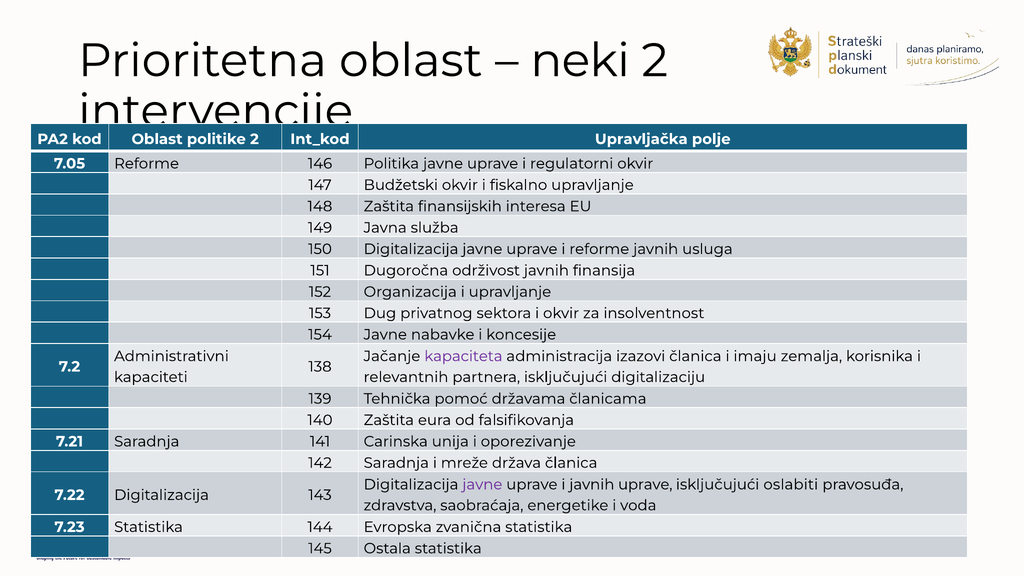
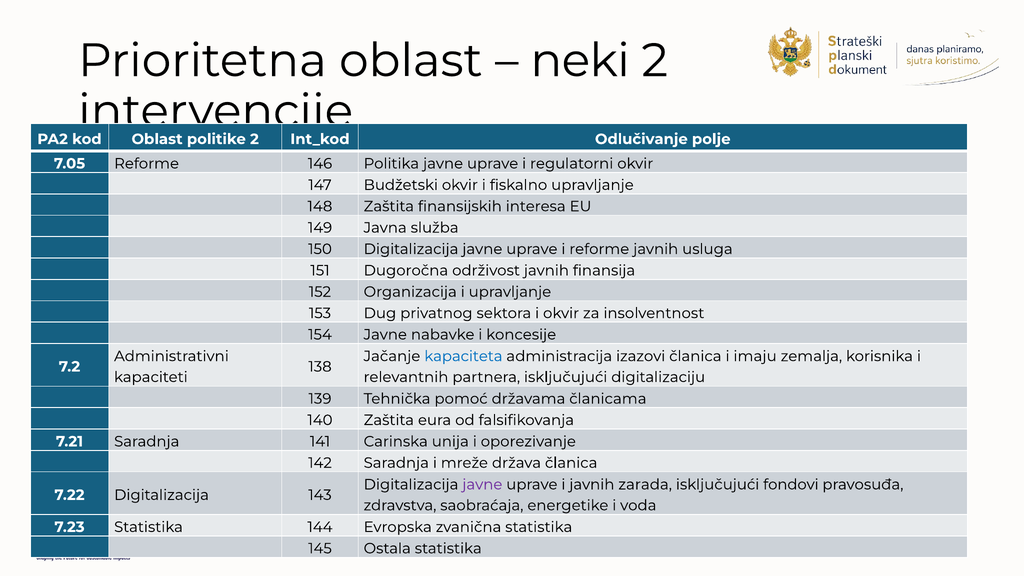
Upravljačka: Upravljačka -> Odlučivanje
kapaciteta colour: purple -> blue
javnih uprave: uprave -> zarada
oslabiti: oslabiti -> fondovi
